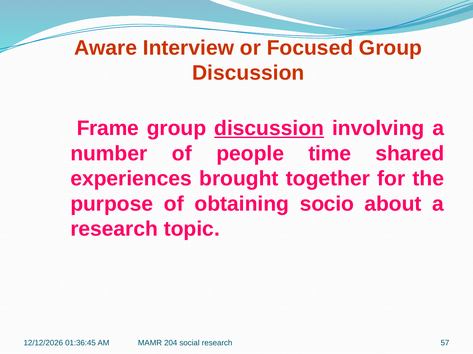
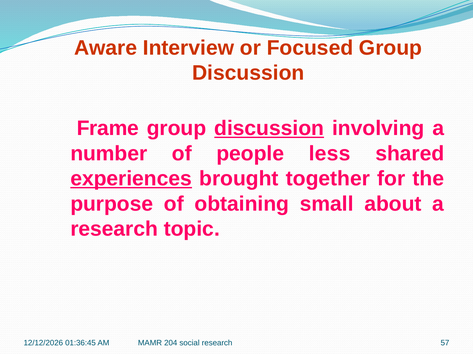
time: time -> less
experiences underline: none -> present
socio: socio -> small
